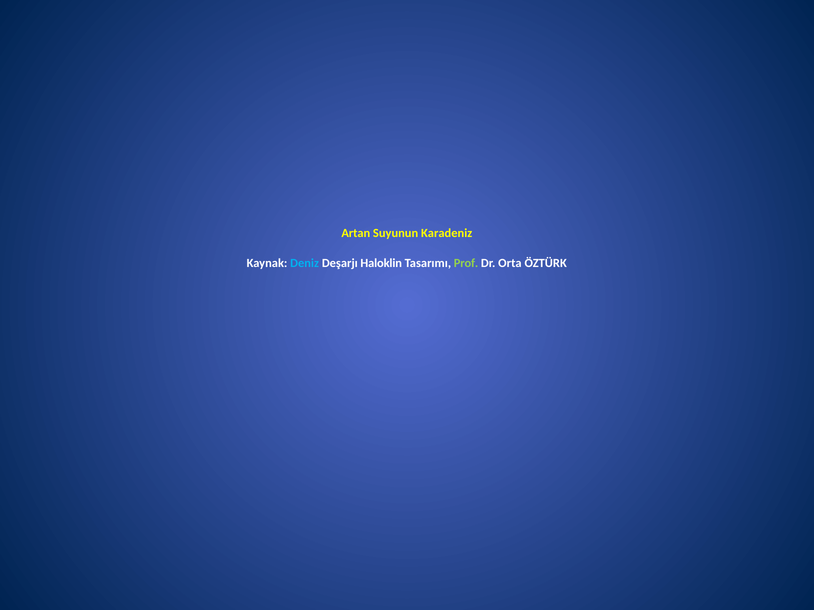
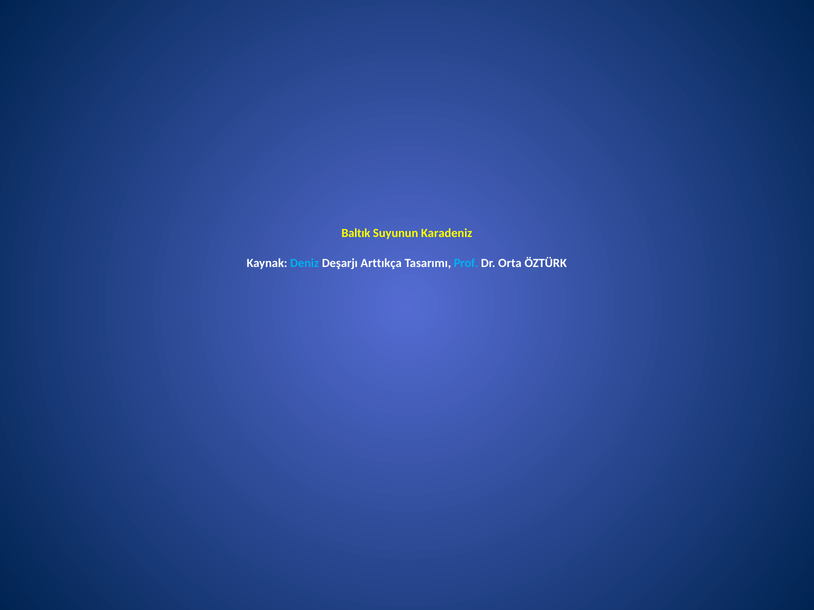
Artan: Artan -> Baltık
Haloklin: Haloklin -> Arttıkça
Prof colour: light green -> light blue
